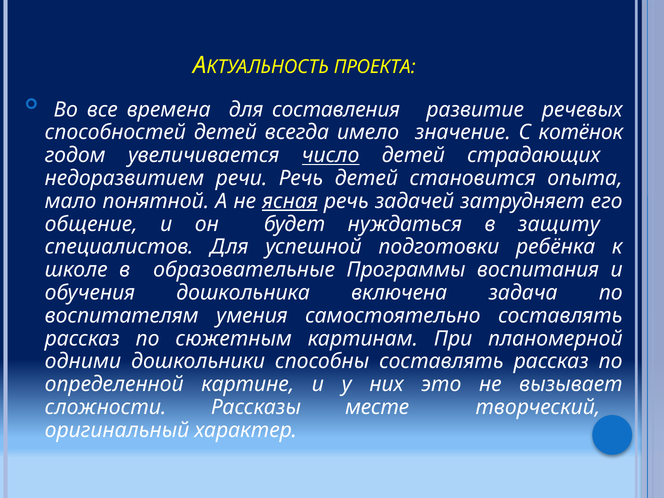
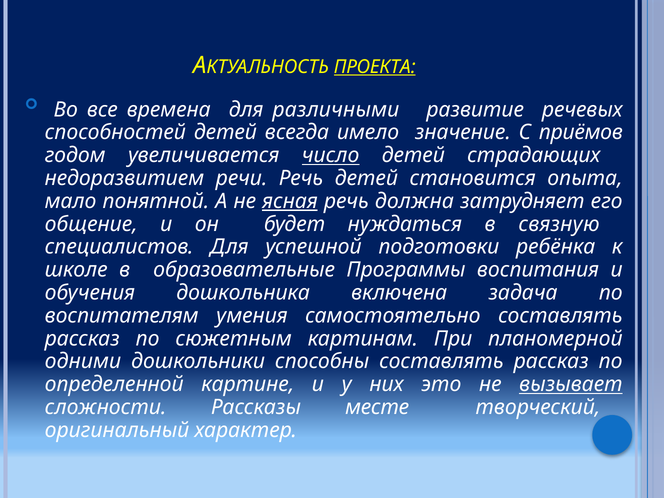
ПРОЕКТА underline: none -> present
составления: составления -> различными
котёнок: котёнок -> приёмов
задачей: задачей -> должна
защиту: защиту -> связную
вызывает underline: none -> present
